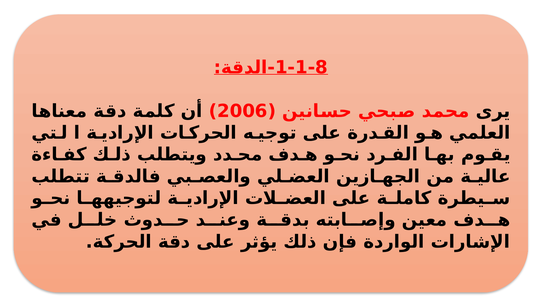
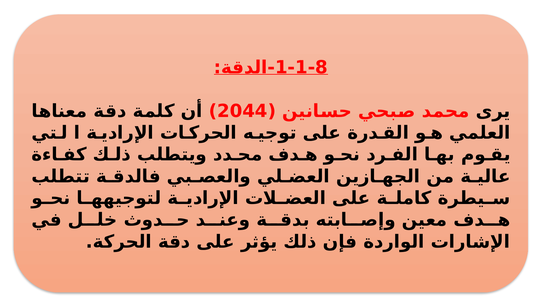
2006: 2006 -> 2044
